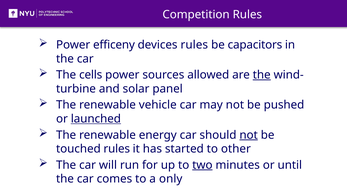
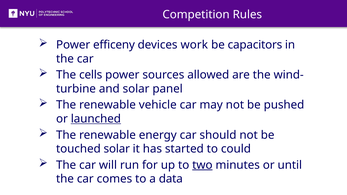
devices rules: rules -> work
the at (262, 75) underline: present -> none
not at (249, 135) underline: present -> none
touched rules: rules -> solar
other: other -> could
only: only -> data
